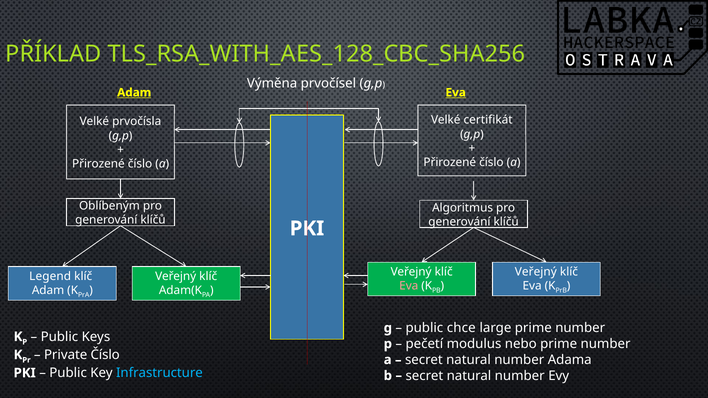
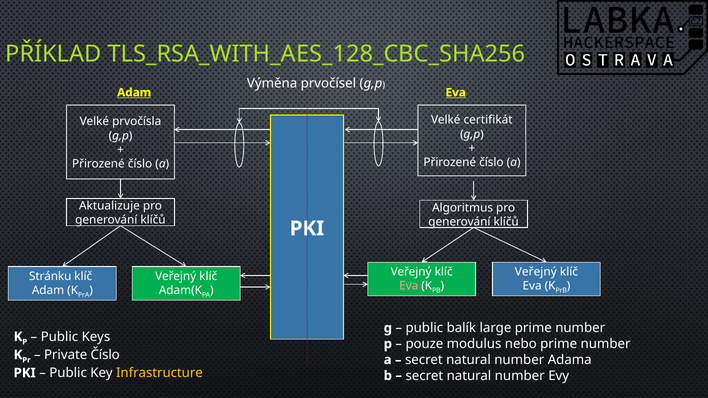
Oblíbeným: Oblíbeným -> Aktualizuje
Legend: Legend -> Stránku
chce: chce -> balík
pečetí: pečetí -> pouze
Infrastructure colour: light blue -> yellow
